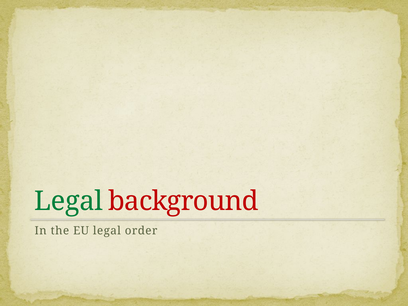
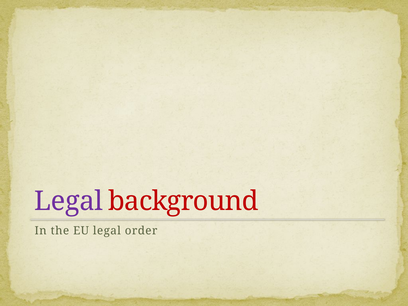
Legal at (69, 201) colour: green -> purple
